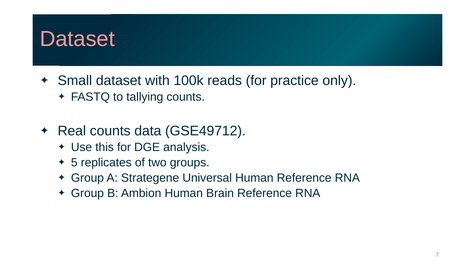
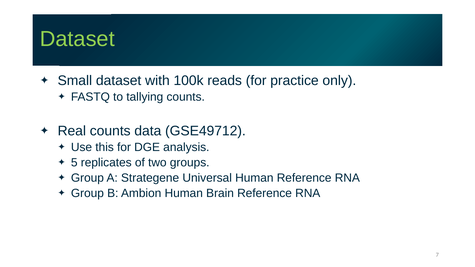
Dataset at (77, 39) colour: pink -> light green
